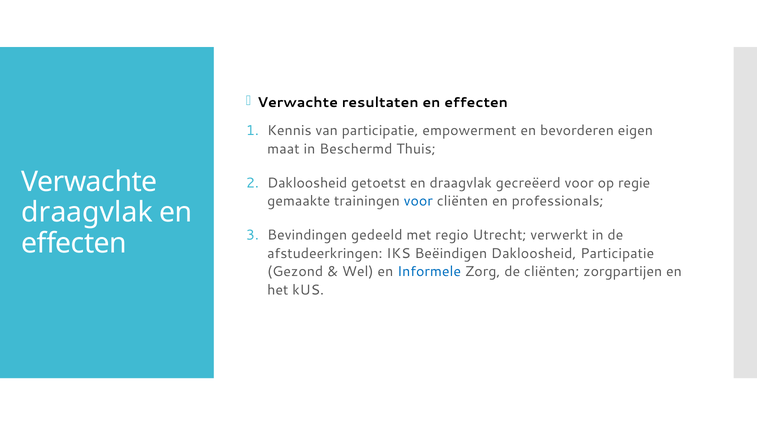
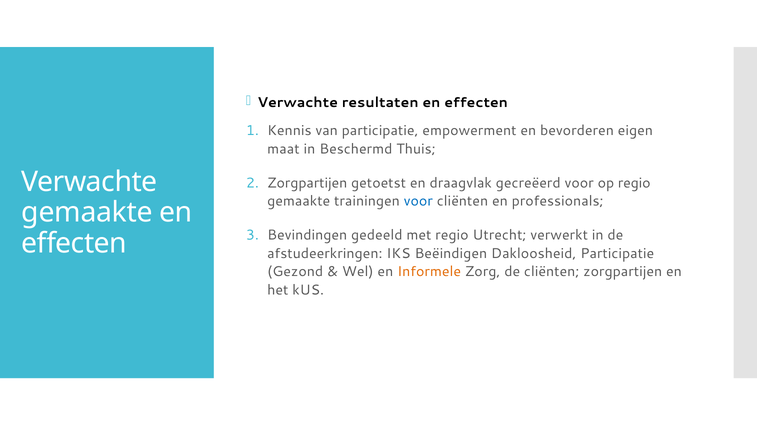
Dakloosheid at (307, 183): Dakloosheid -> Zorgpartijen
op regie: regie -> regio
draagvlak at (87, 212): draagvlak -> gemaakte
Informele colour: blue -> orange
